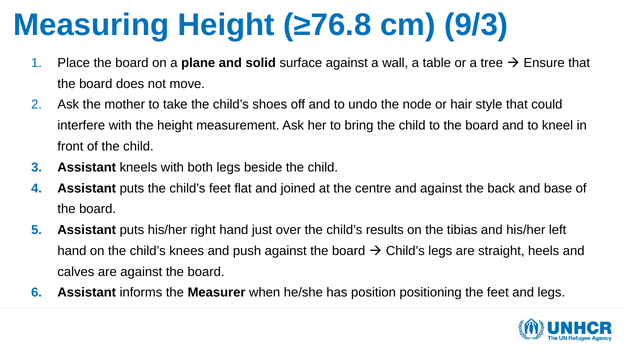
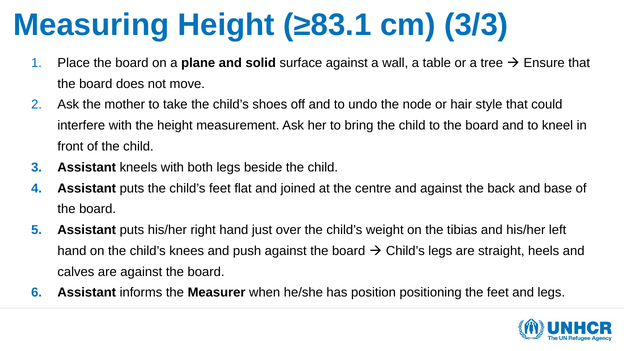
≥76.8: ≥76.8 -> ≥83.1
9/3: 9/3 -> 3/3
results: results -> weight
